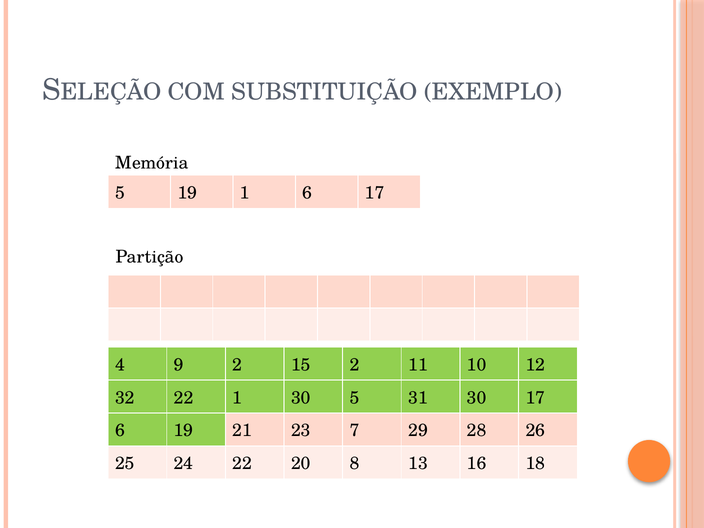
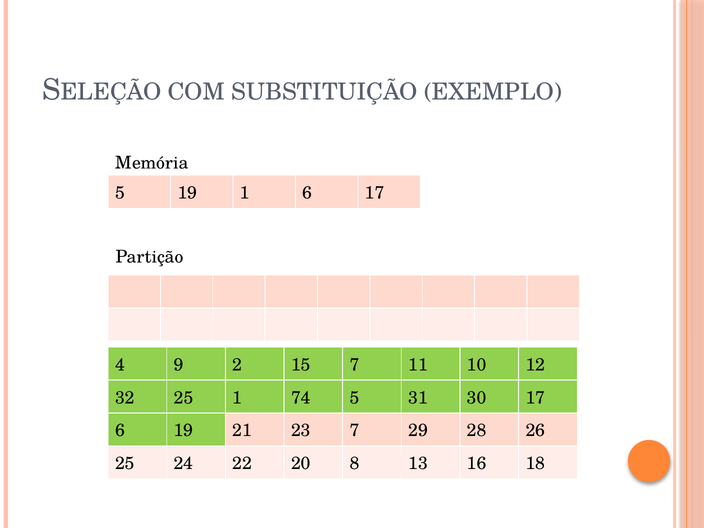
15 2: 2 -> 7
32 22: 22 -> 25
1 30: 30 -> 74
